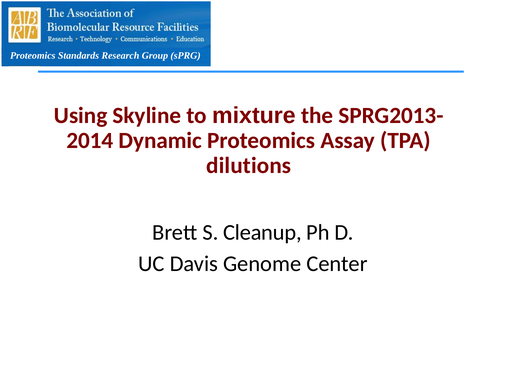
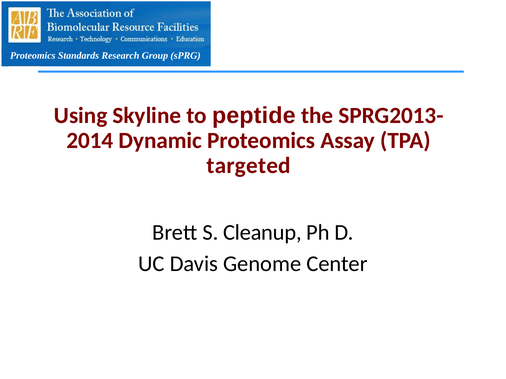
mixture: mixture -> peptide
dilutions: dilutions -> targeted
